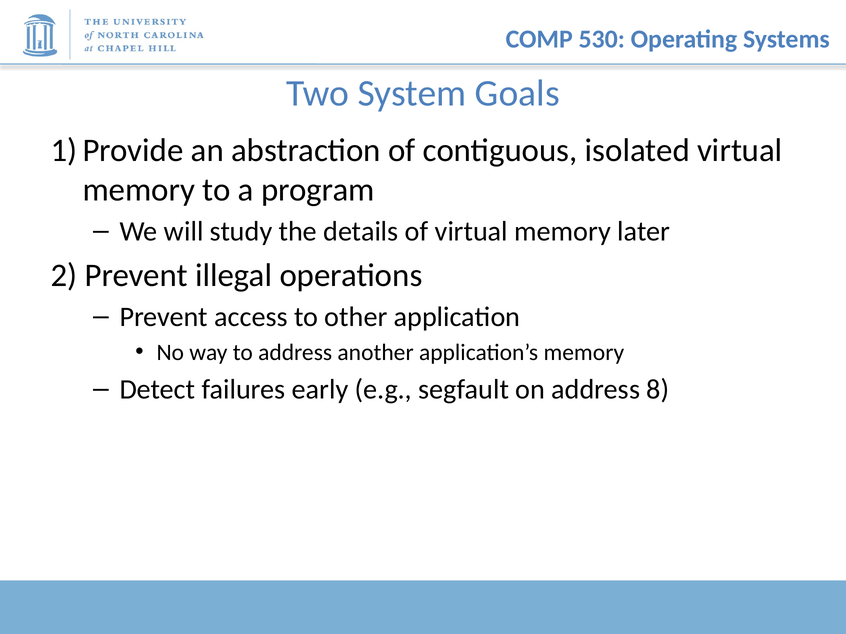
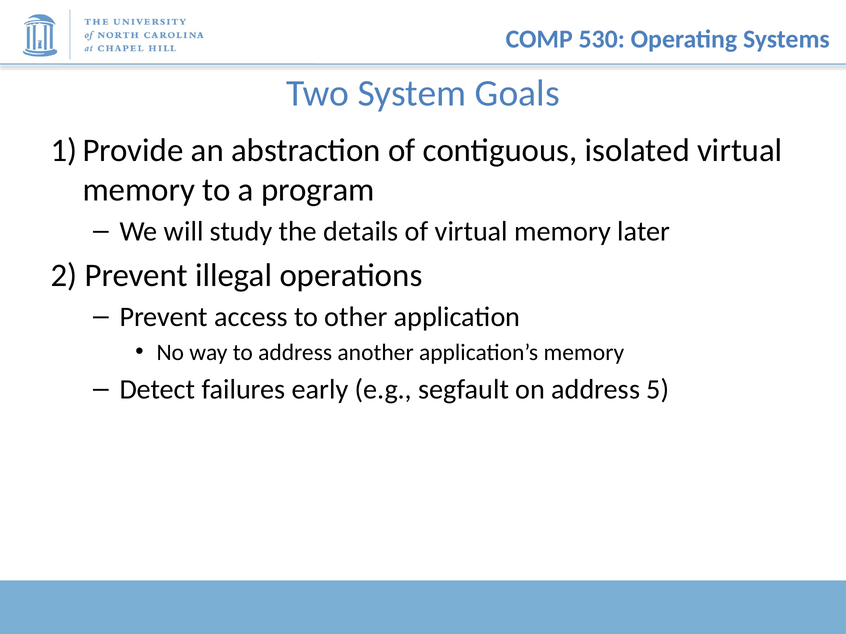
8: 8 -> 5
